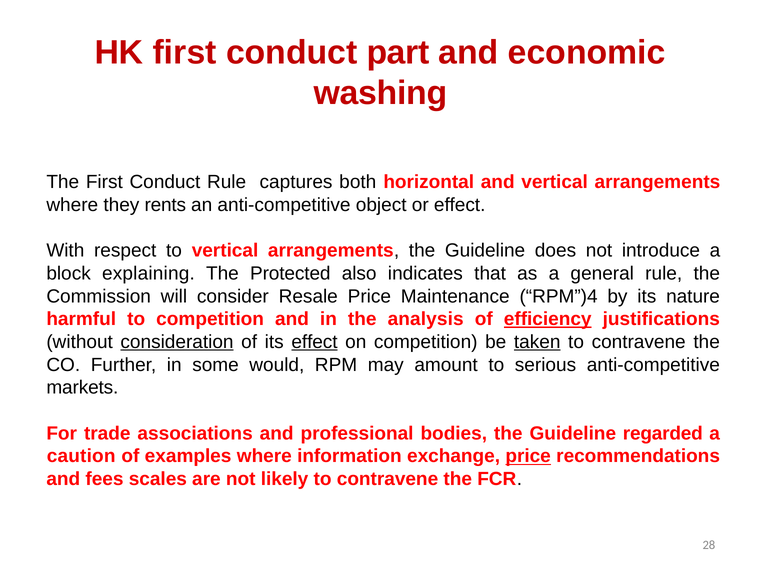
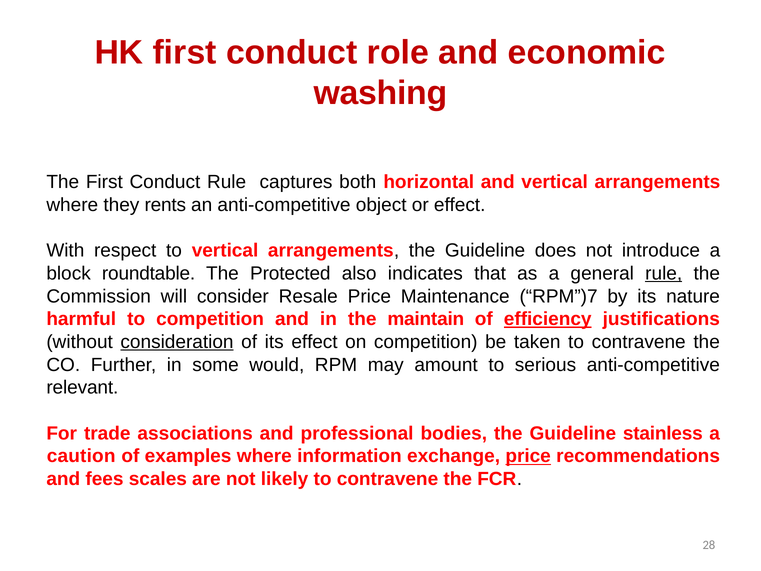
part: part -> role
explaining: explaining -> roundtable
rule at (664, 273) underline: none -> present
RPM”)4: RPM”)4 -> RPM”)7
analysis: analysis -> maintain
effect at (314, 342) underline: present -> none
taken underline: present -> none
markets: markets -> relevant
regarded: regarded -> stainless
